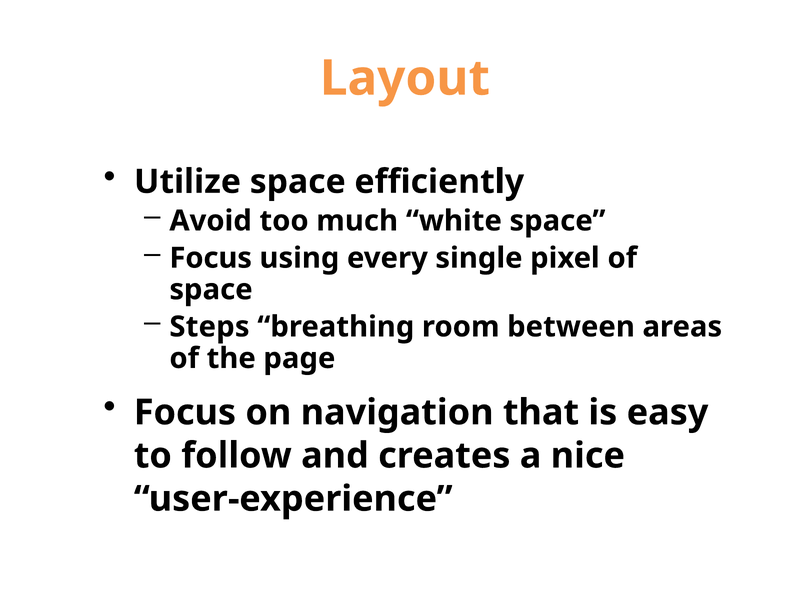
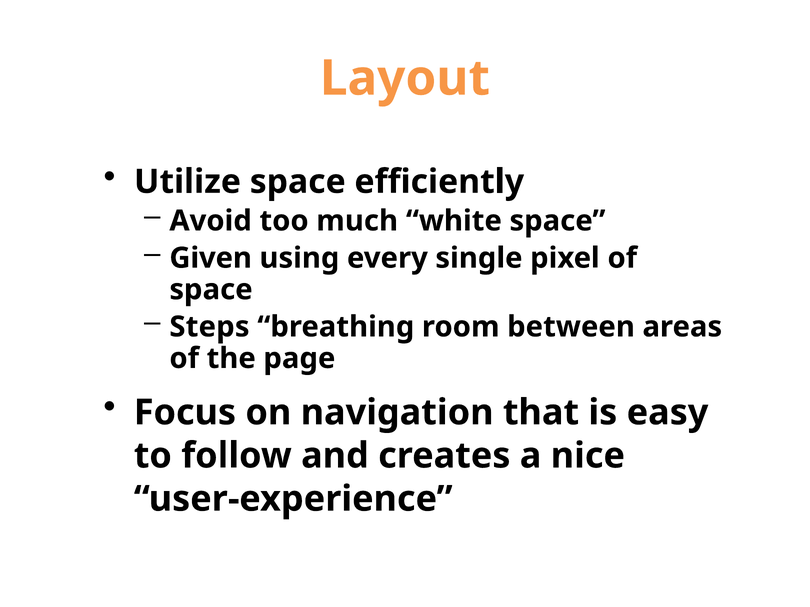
Focus at (211, 258): Focus -> Given
